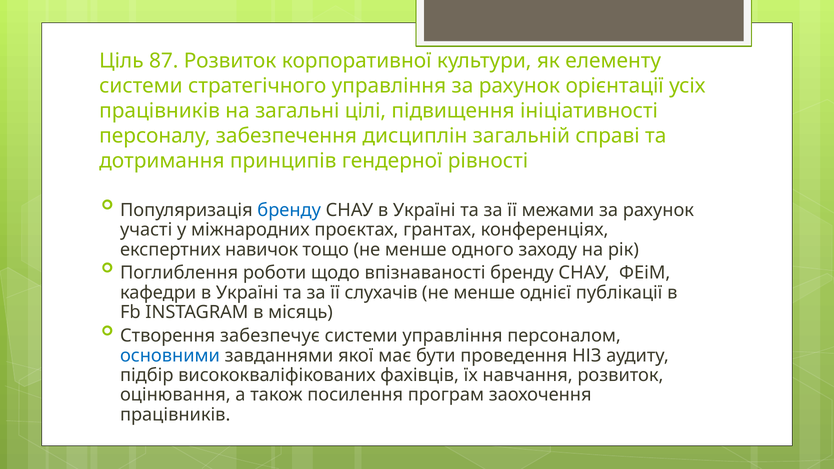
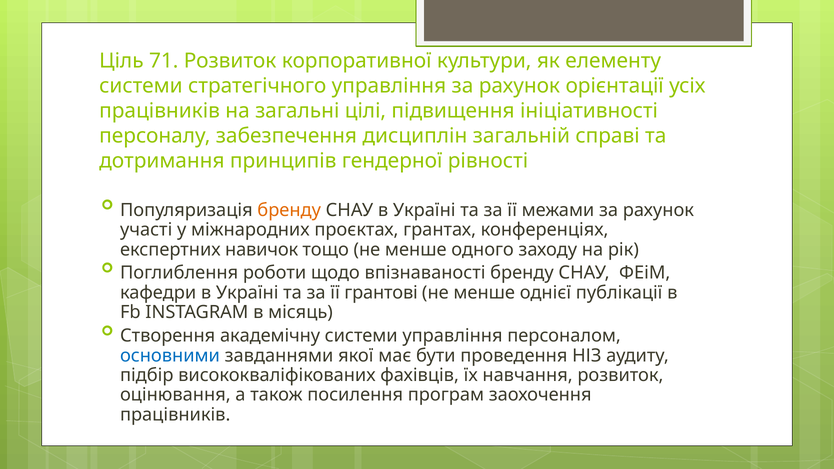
87: 87 -> 71
бренду at (289, 210) colour: blue -> orange
слухачів: слухачів -> грантові
забезпечує: забезпечує -> академічну
